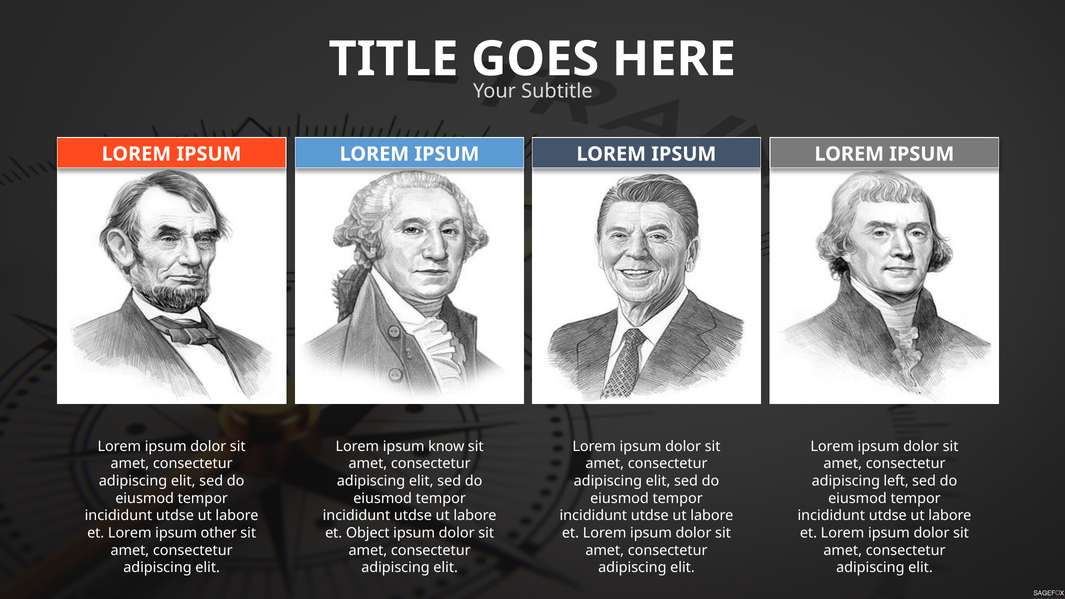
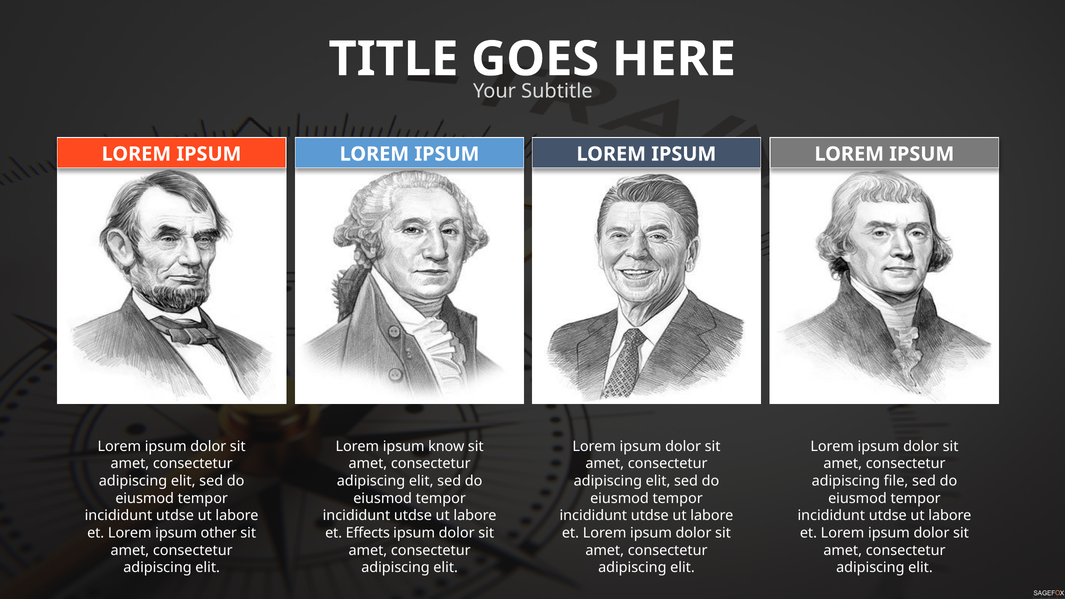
left: left -> file
Object: Object -> Effects
